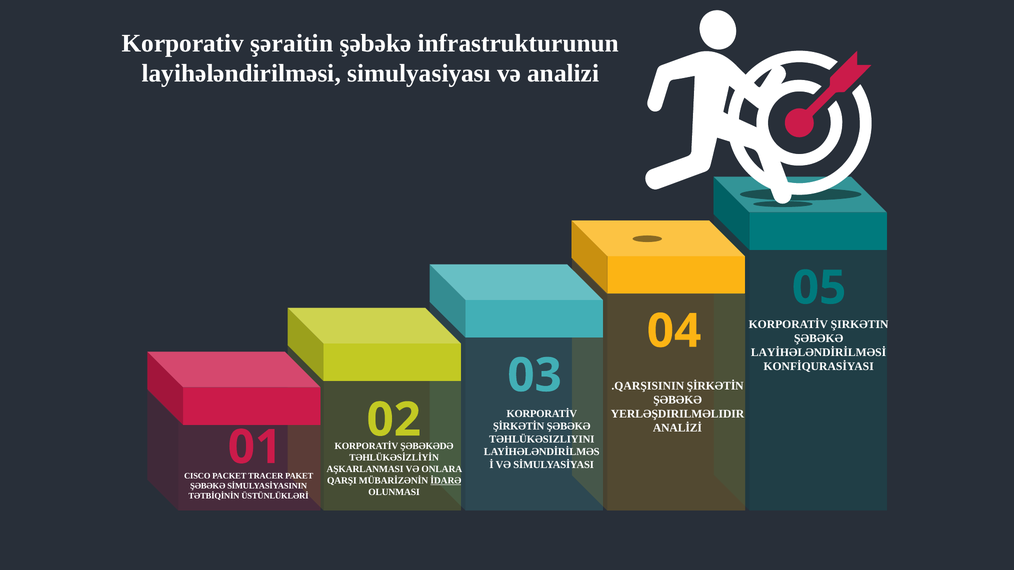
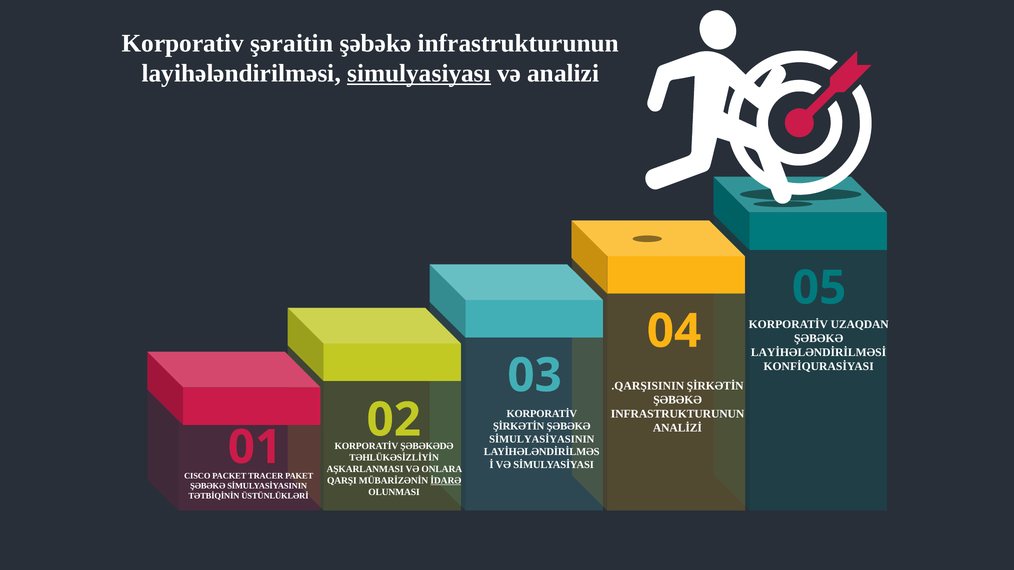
simulyasiyası underline: none -> present
ŞIRKƏTIN: ŞIRKƏTIN -> UZAQDAN
YERLƏŞDIRILMƏLIDIR at (678, 414): YERLƏŞDIRILMƏLIDIR -> INFRASTRUKTURUNUN
TƏHLÜKƏSIZLIYINI at (542, 439): TƏHLÜKƏSIZLIYINI -> SİMULYASİYASININ
